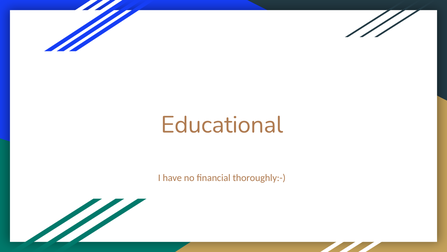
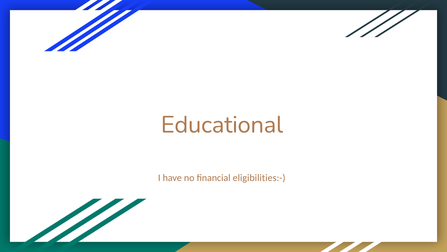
thoroughly:-: thoroughly:- -> eligibilities:-
